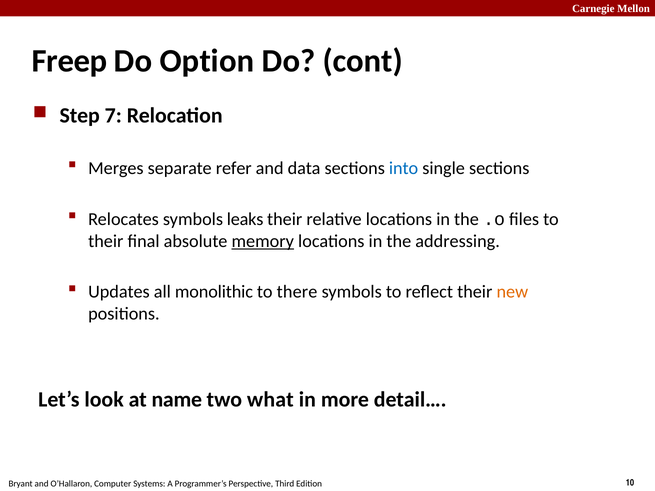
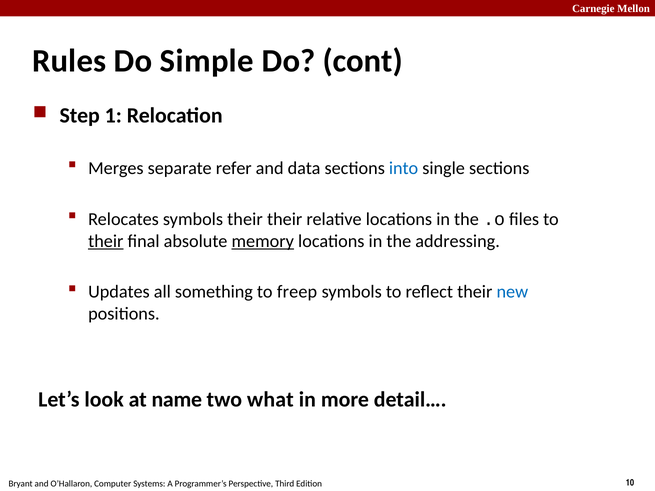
Freep: Freep -> Rules
Option: Option -> Simple
7: 7 -> 1
symbols leaks: leaks -> their
their at (106, 241) underline: none -> present
monolithic: monolithic -> something
there: there -> freep
new colour: orange -> blue
